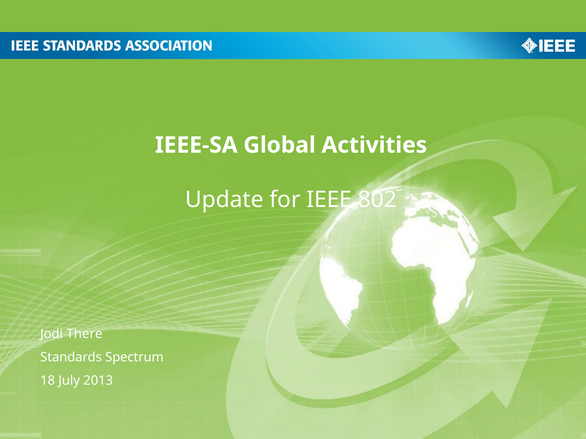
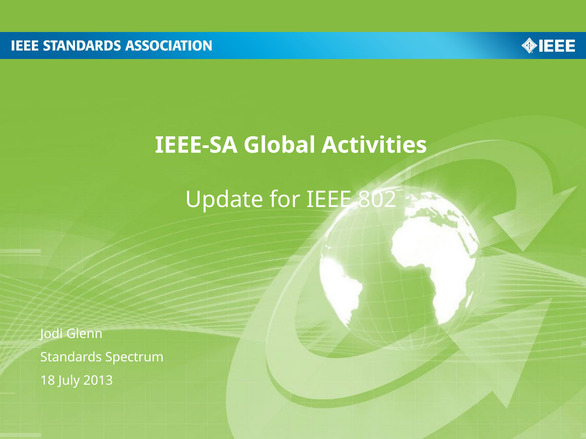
There: There -> Glenn
